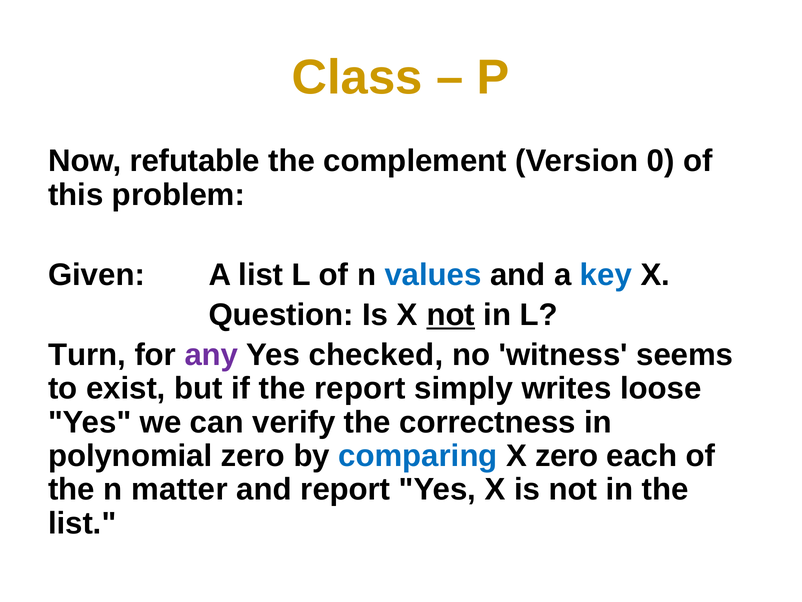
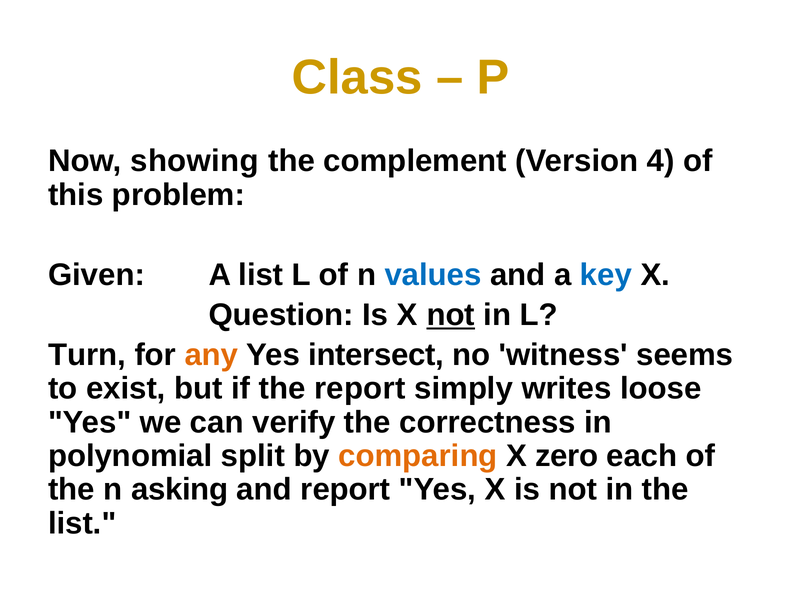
refutable: refutable -> showing
0: 0 -> 4
any colour: purple -> orange
checked: checked -> intersect
polynomial zero: zero -> split
comparing colour: blue -> orange
matter: matter -> asking
